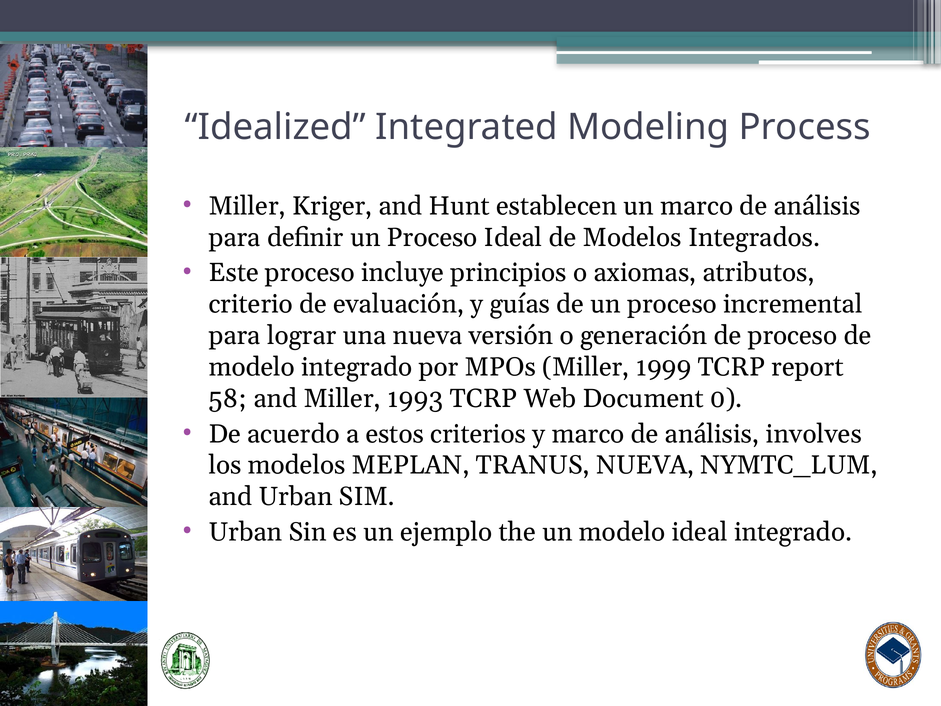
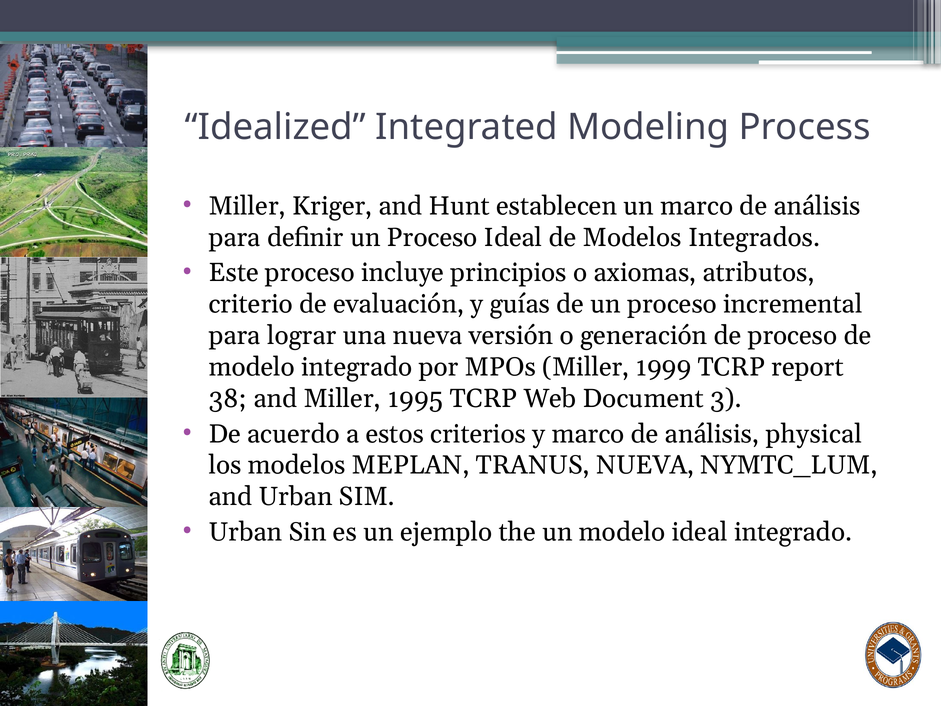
58: 58 -> 38
1993: 1993 -> 1995
0: 0 -> 3
involves: involves -> physical
